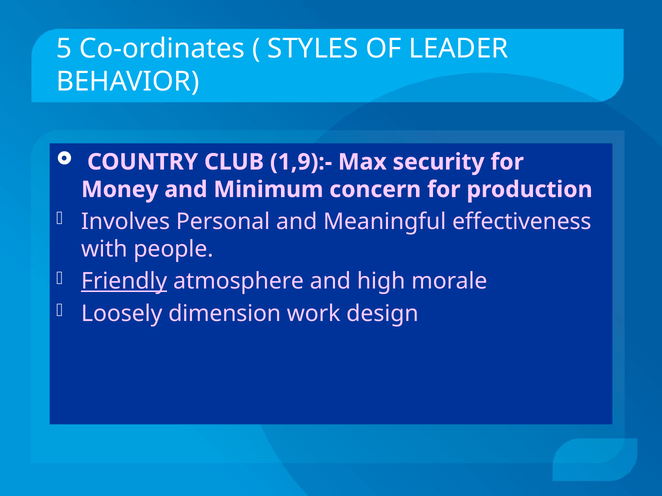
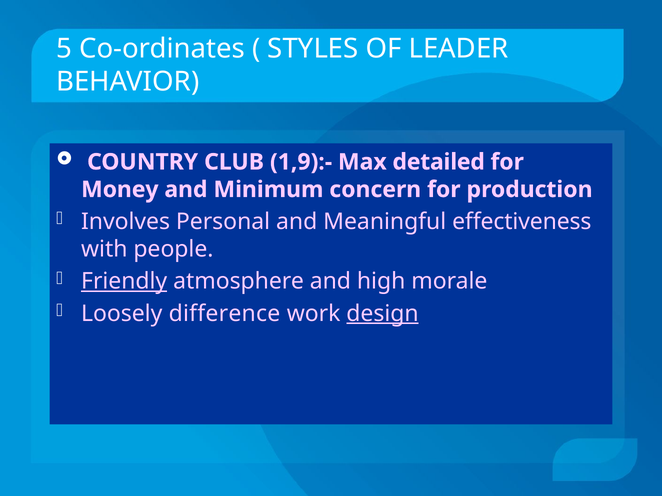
security: security -> detailed
dimension: dimension -> difference
design underline: none -> present
